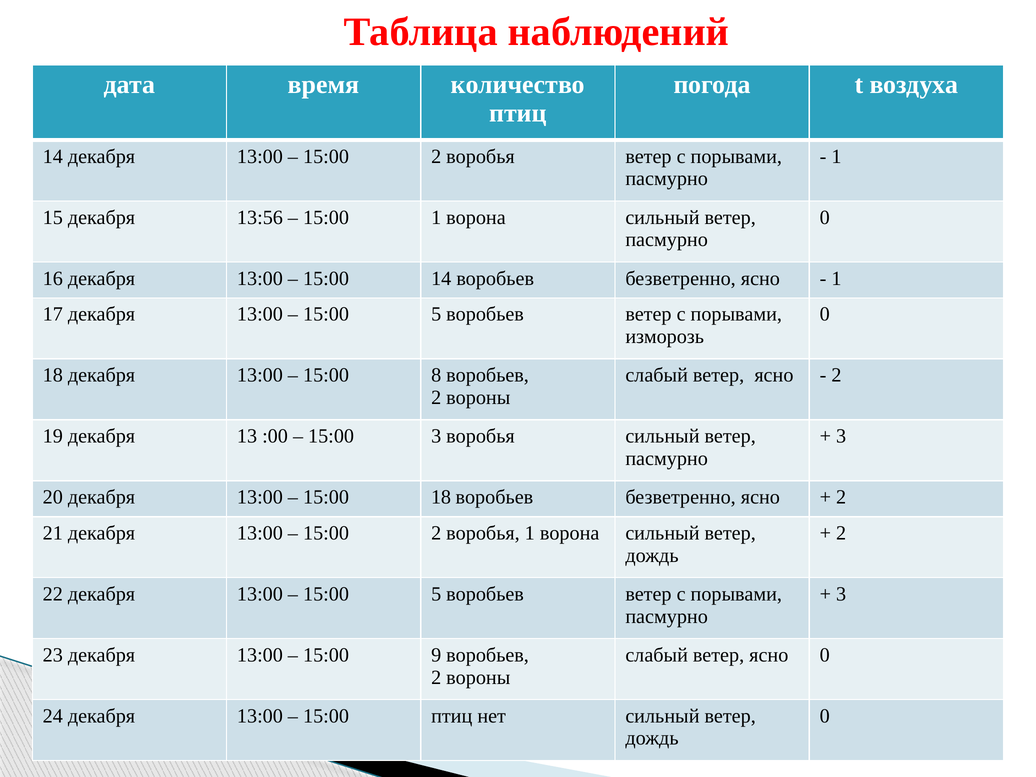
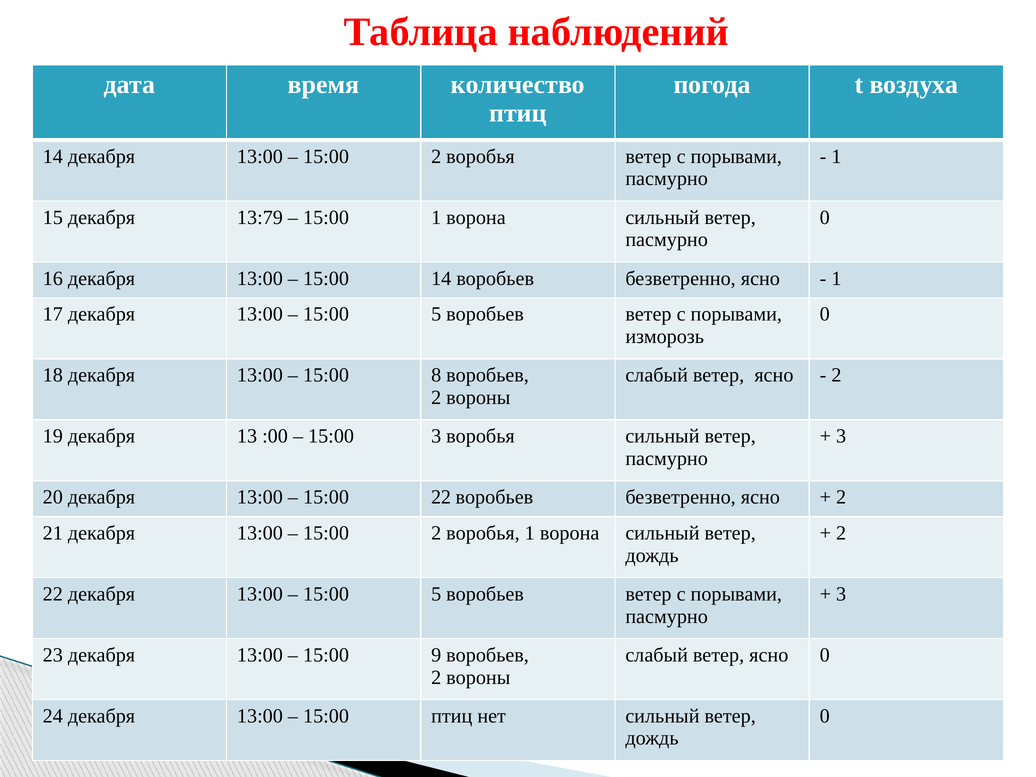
13:56: 13:56 -> 13:79
15:00 18: 18 -> 22
